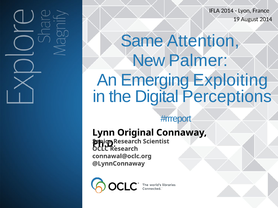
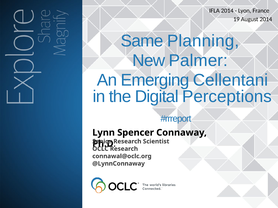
Attention: Attention -> Planning
Exploiting: Exploiting -> Cellentani
Original: Original -> Spencer
